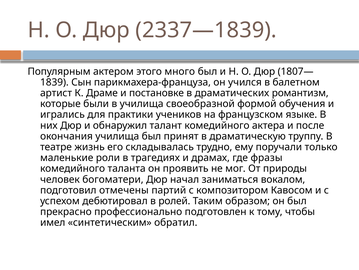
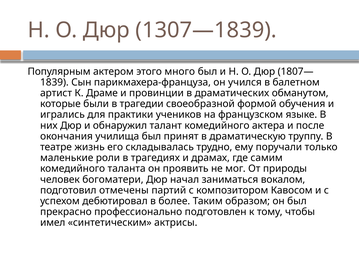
2337—1839: 2337—1839 -> 1307—1839
постановке: постановке -> провинции
романтизм: романтизм -> обманутом
в училища: училища -> трагедии
фразы: фразы -> самим
ролей: ролей -> более
обратил: обратил -> актрисы
